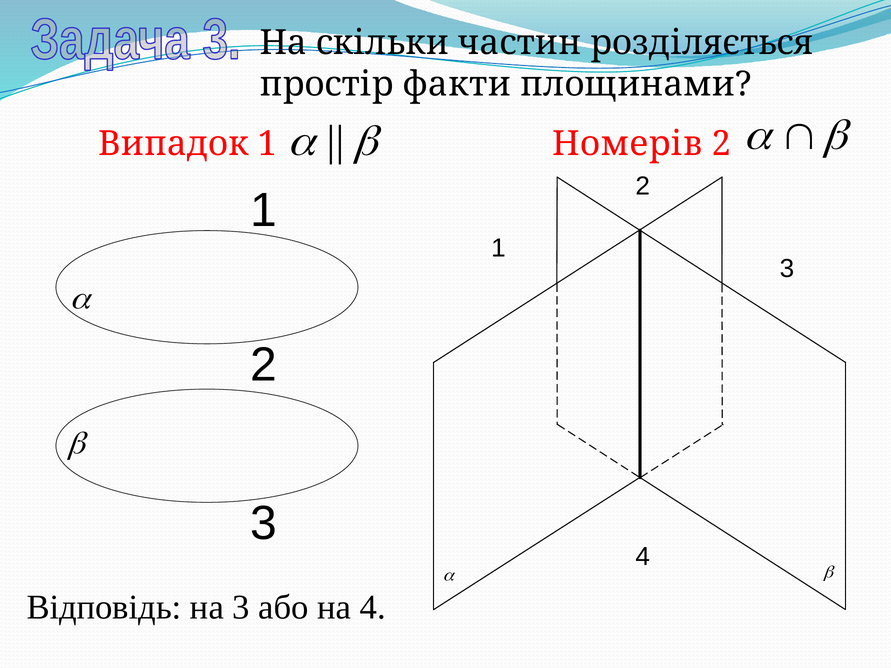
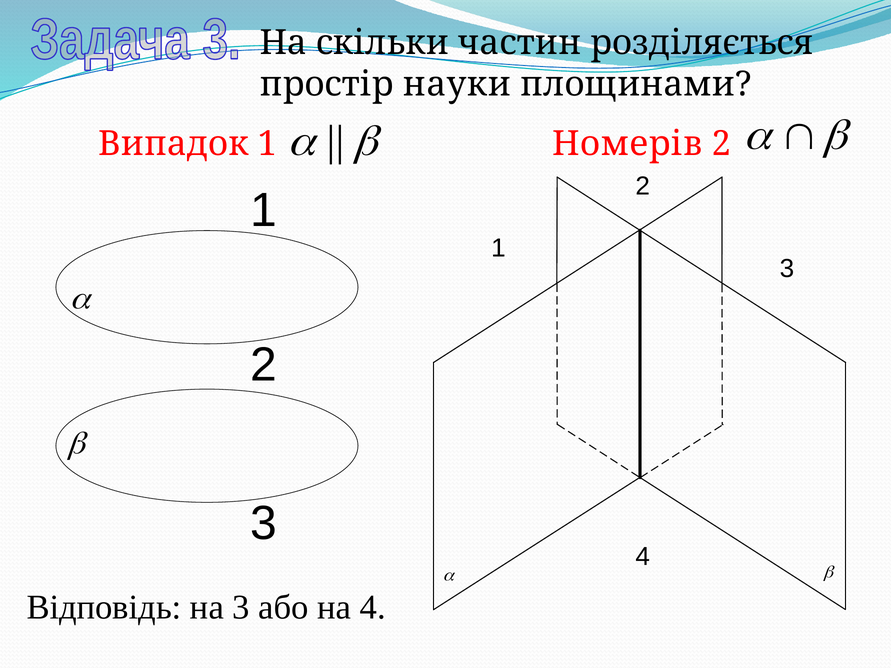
факти: факти -> науки
